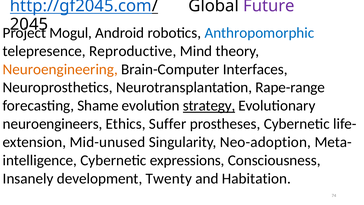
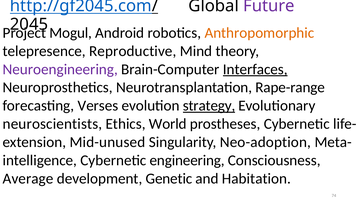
Anthropomorphic colour: blue -> orange
Neuroengineering colour: orange -> purple
Interfaces underline: none -> present
Shame: Shame -> Verses
neuroengineers: neuroengineers -> neuroscientists
Suffer: Suffer -> World
expressions: expressions -> engineering
Insanely: Insanely -> Average
Twenty: Twenty -> Genetic
